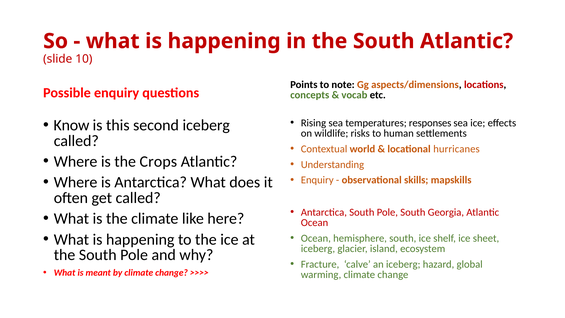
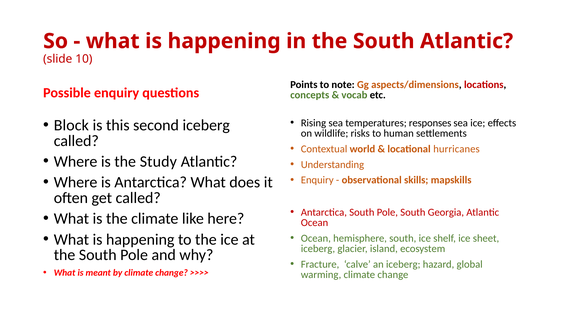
Know: Know -> Block
Crops: Crops -> Study
